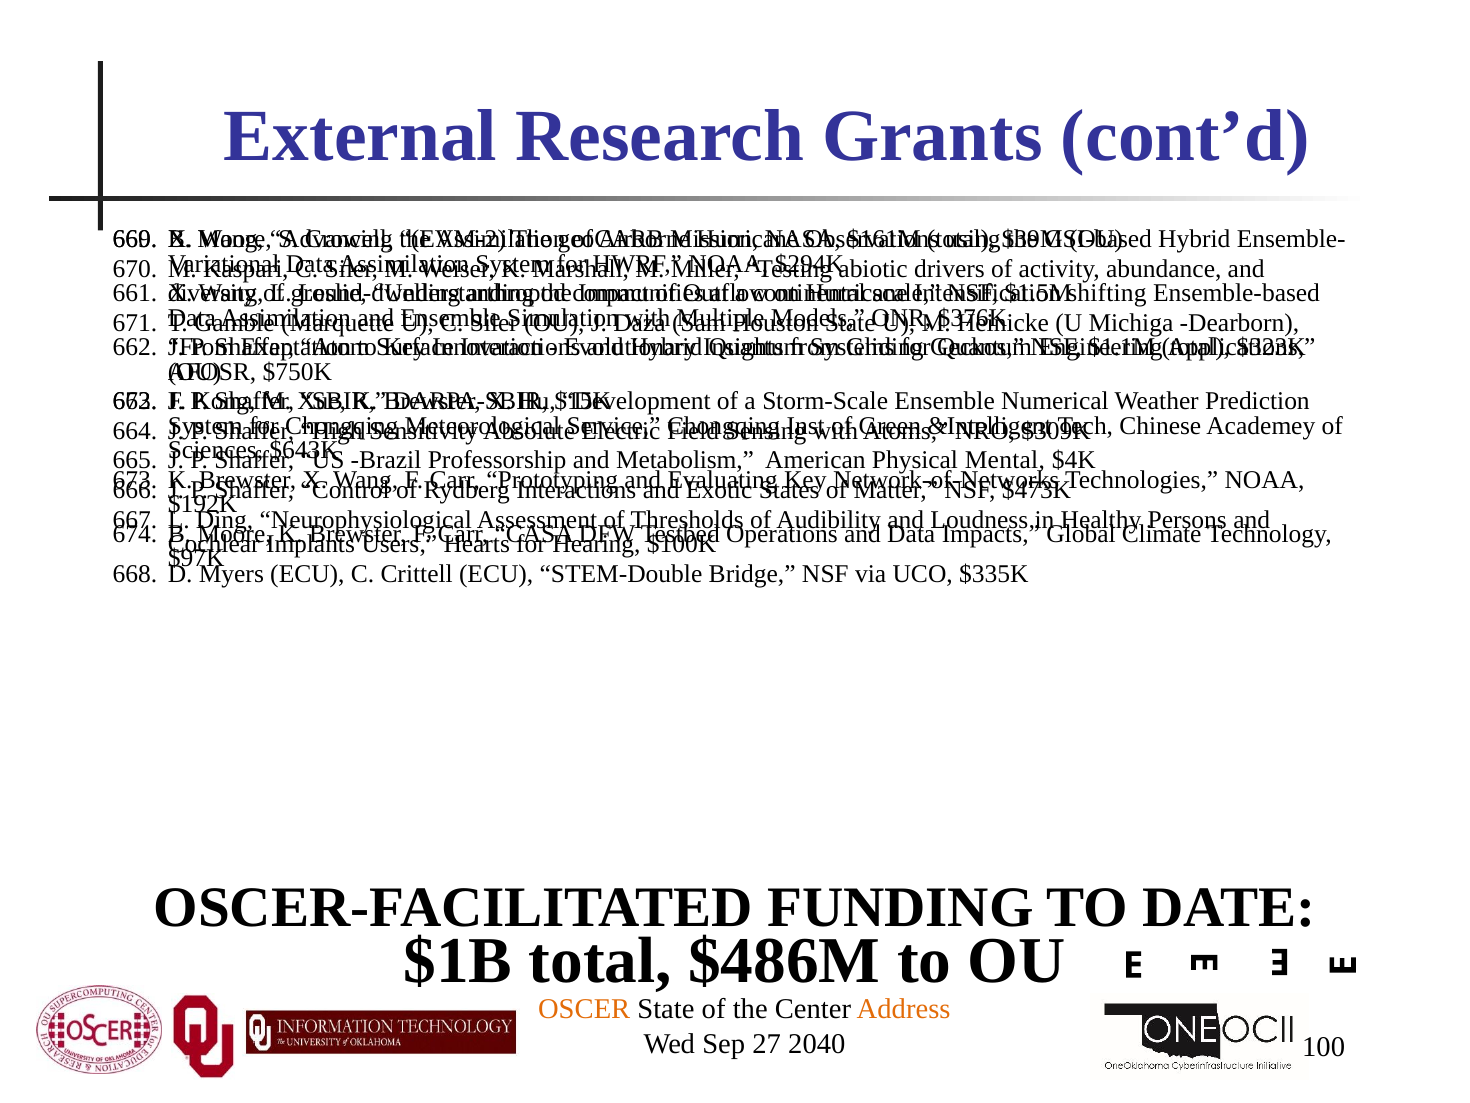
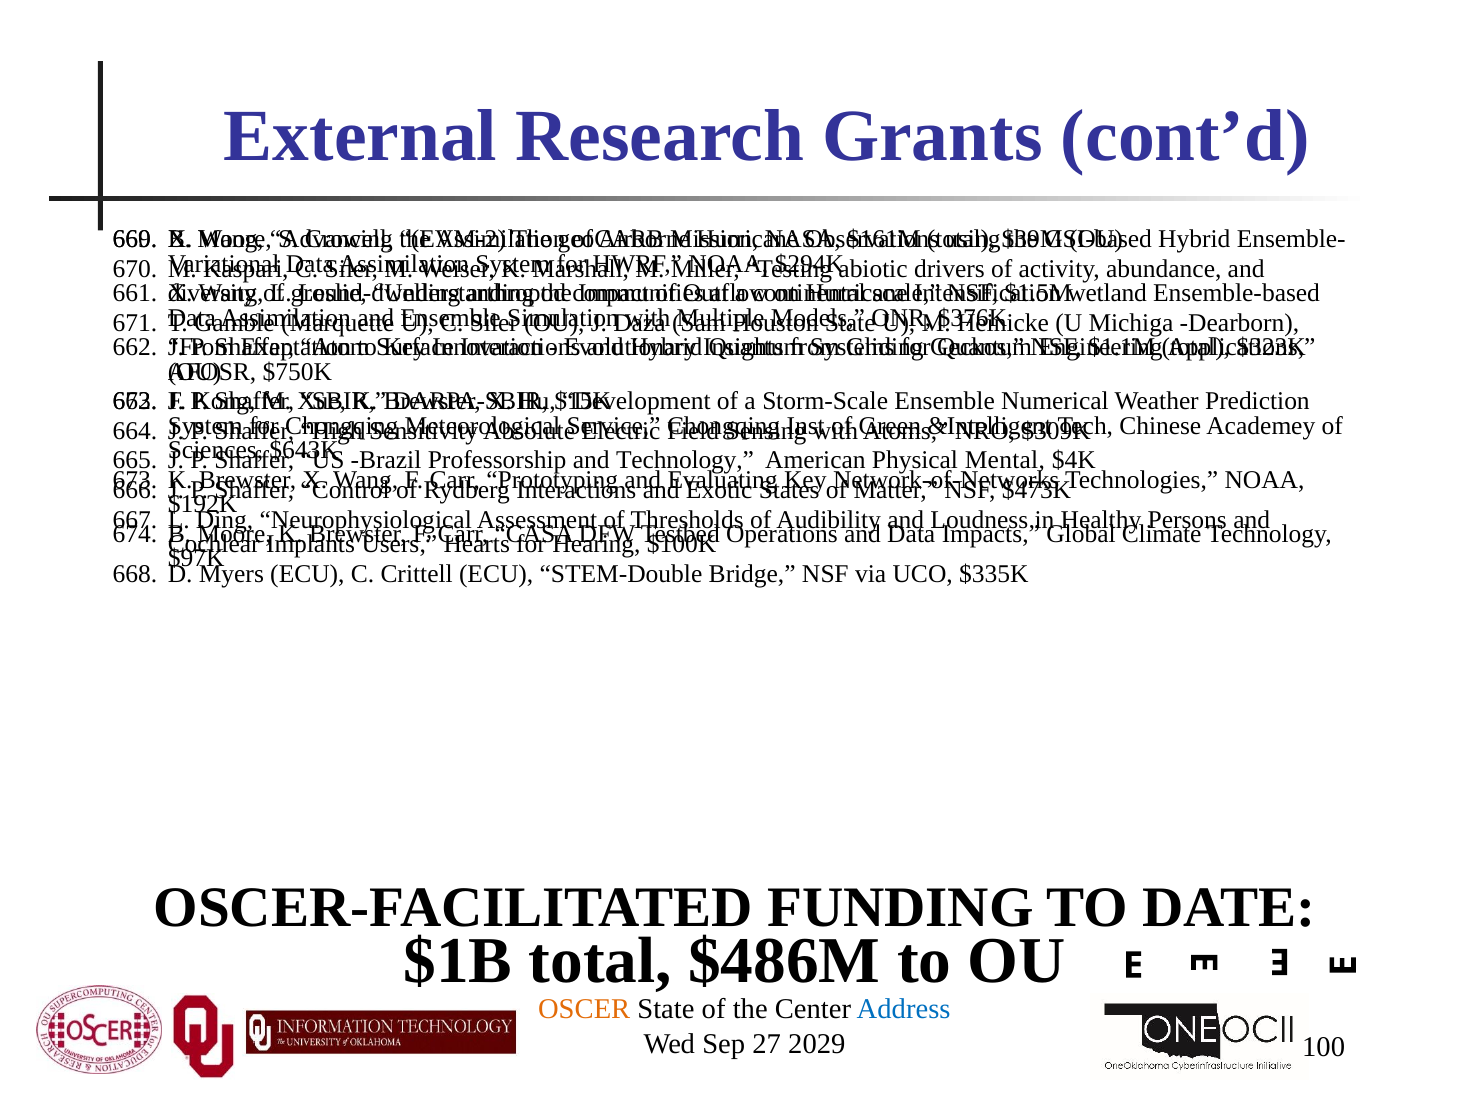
shifting: shifting -> wetland
and Metabolism: Metabolism -> Technology
Address colour: orange -> blue
2040: 2040 -> 2029
